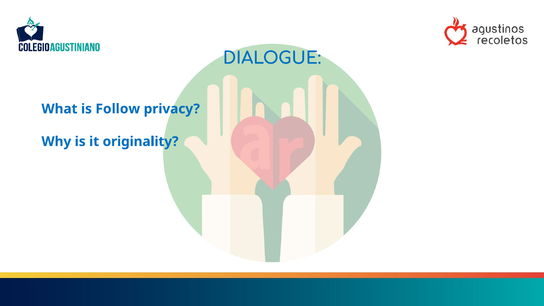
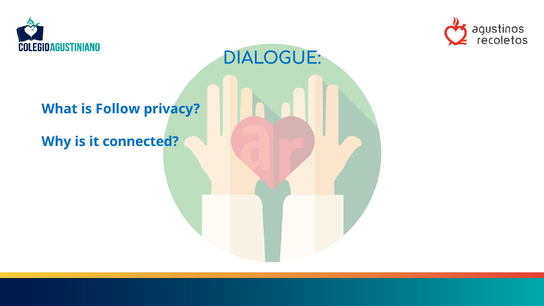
originality: originality -> connected
